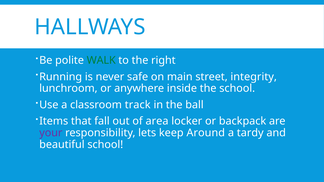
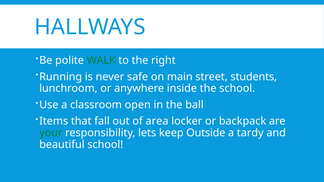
integrity: integrity -> students
track: track -> open
your colour: purple -> green
Around: Around -> Outside
